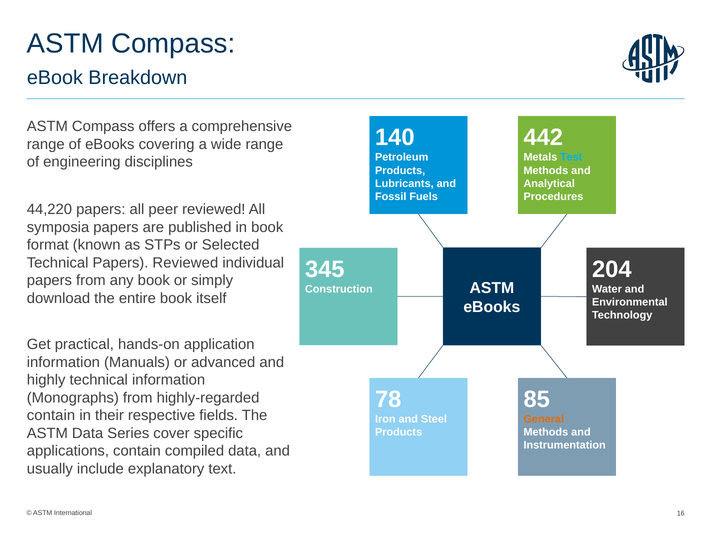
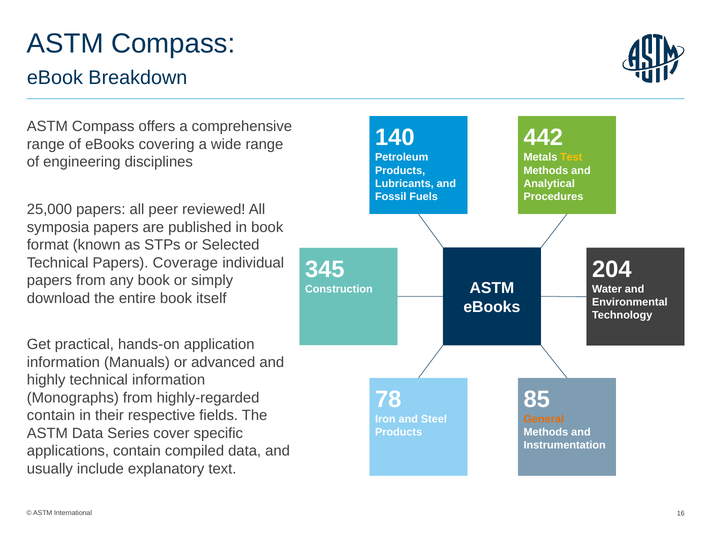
Test colour: light blue -> yellow
44,220: 44,220 -> 25,000
Papers Reviewed: Reviewed -> Coverage
